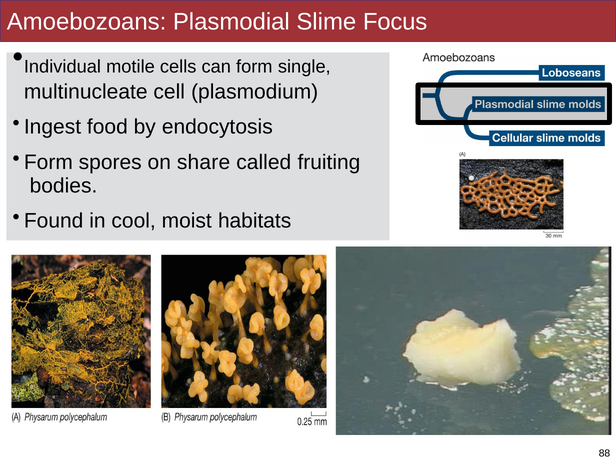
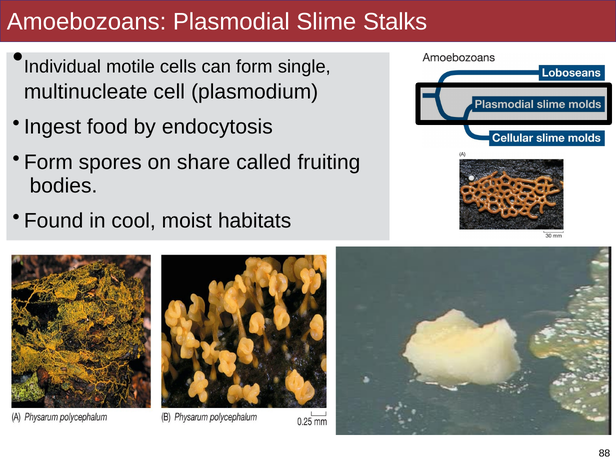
Focus: Focus -> Stalks
